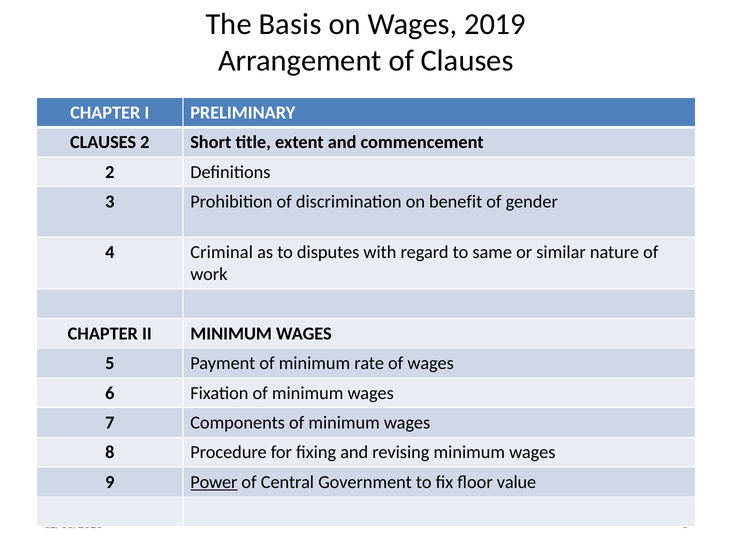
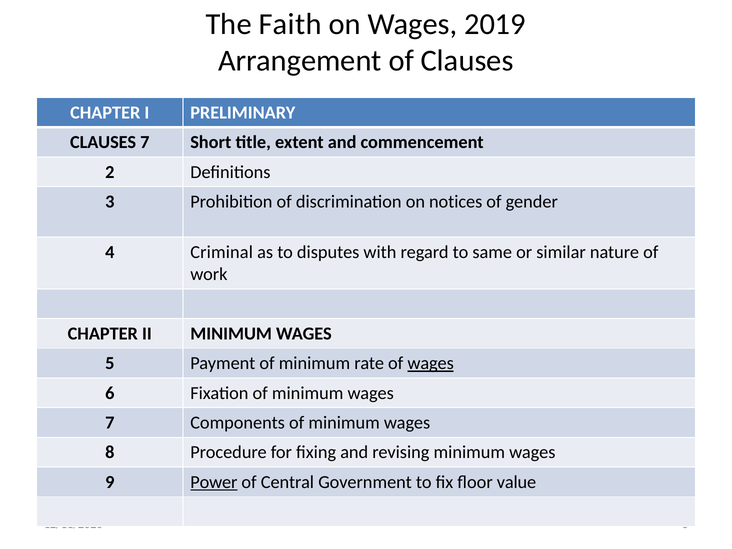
Basis: Basis -> Faith
CLAUSES 2: 2 -> 7
benefit: benefit -> notices
wages at (431, 363) underline: none -> present
